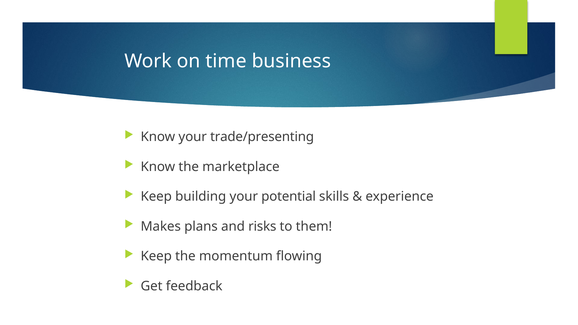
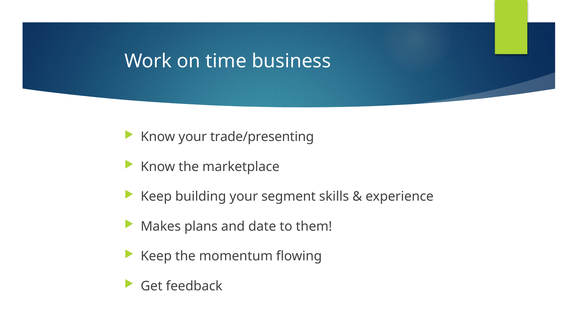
potential: potential -> segment
risks: risks -> date
